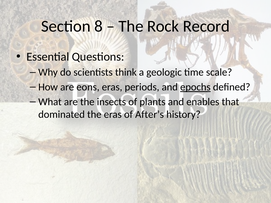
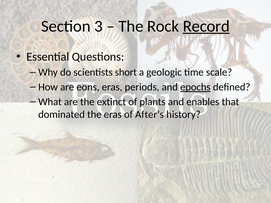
8: 8 -> 3
Record underline: none -> present
think: think -> short
insects: insects -> extinct
